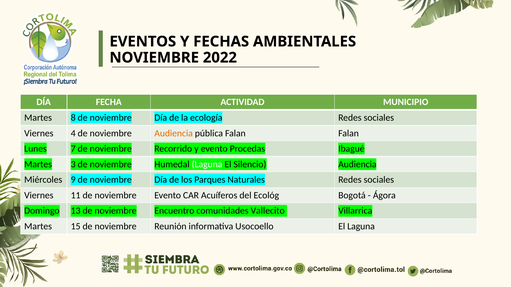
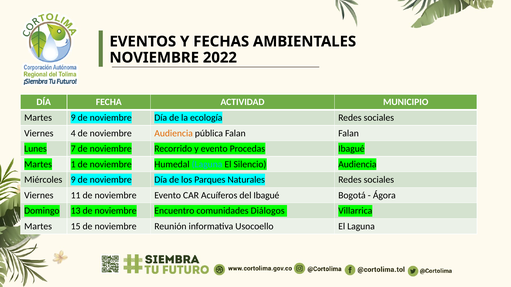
Martes 8: 8 -> 9
3: 3 -> 1
Laguna at (207, 164) colour: white -> light blue
del Ecológ: Ecológ -> Ibagué
Vallecito: Vallecito -> Diálogos
